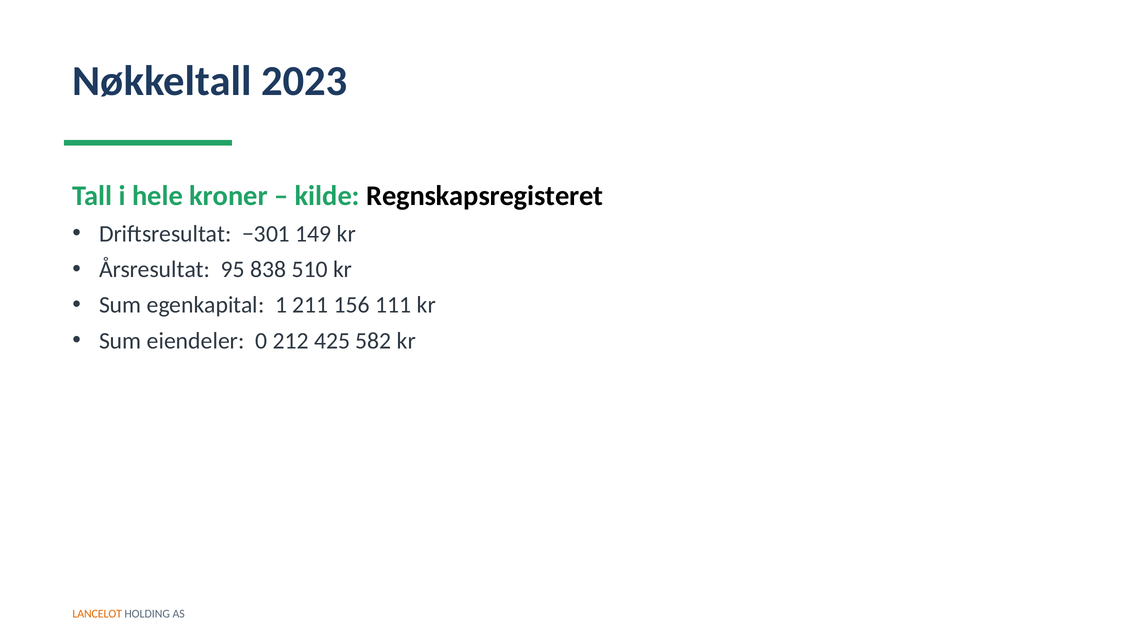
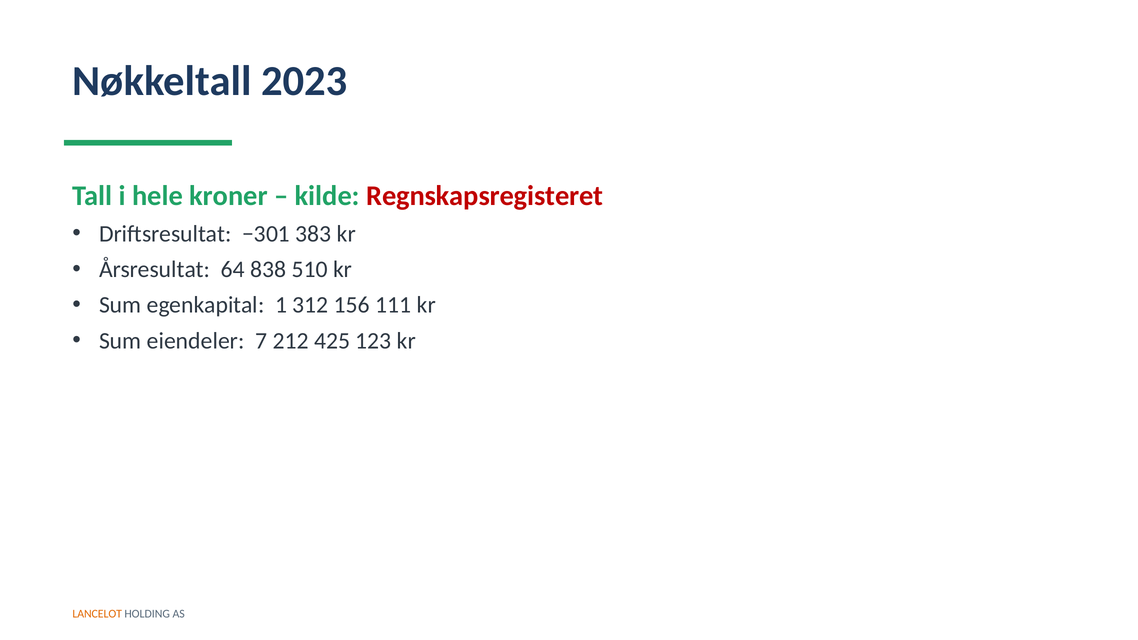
Regnskapsregisteret colour: black -> red
149: 149 -> 383
95: 95 -> 64
211: 211 -> 312
0: 0 -> 7
582: 582 -> 123
